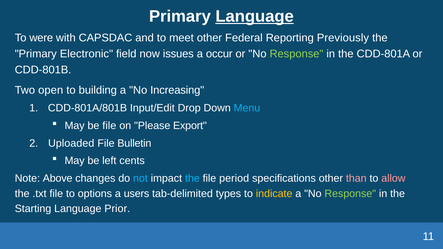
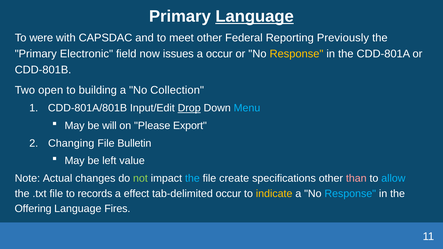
Response at (296, 54) colour: light green -> yellow
Increasing: Increasing -> Collection
Drop underline: none -> present
be file: file -> will
Uploaded: Uploaded -> Changing
cents: cents -> value
Above: Above -> Actual
not colour: light blue -> light green
period: period -> create
allow colour: pink -> light blue
options: options -> records
users: users -> effect
tab-delimited types: types -> occur
Response at (350, 194) colour: light green -> light blue
Starting: Starting -> Offering
Prior: Prior -> Fires
